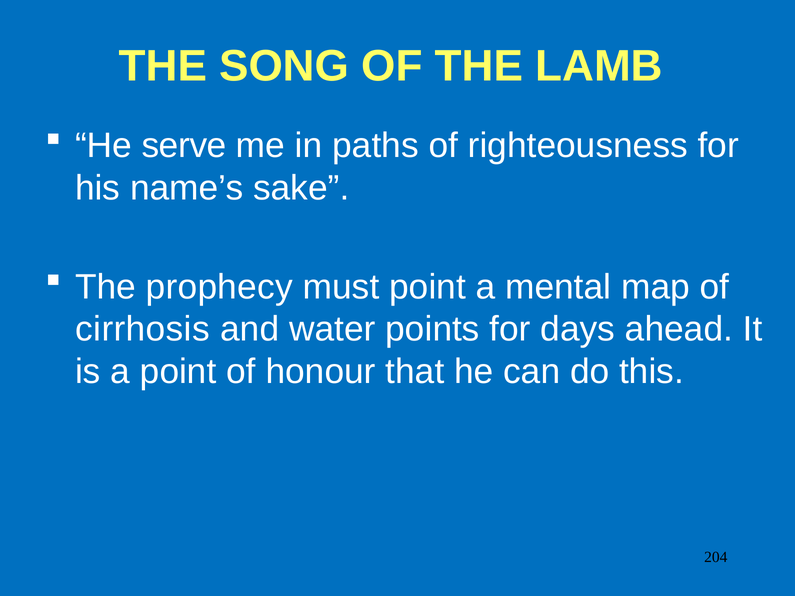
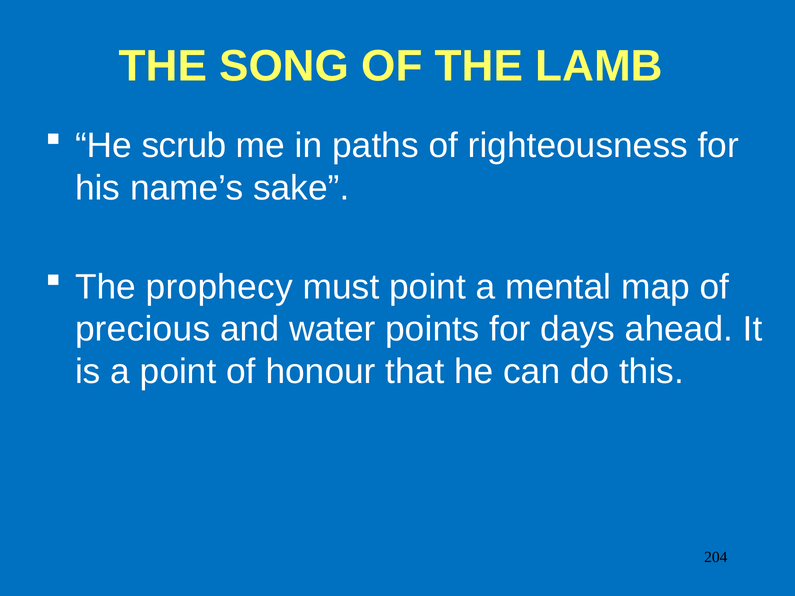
serve: serve -> scrub
cirrhosis: cirrhosis -> precious
